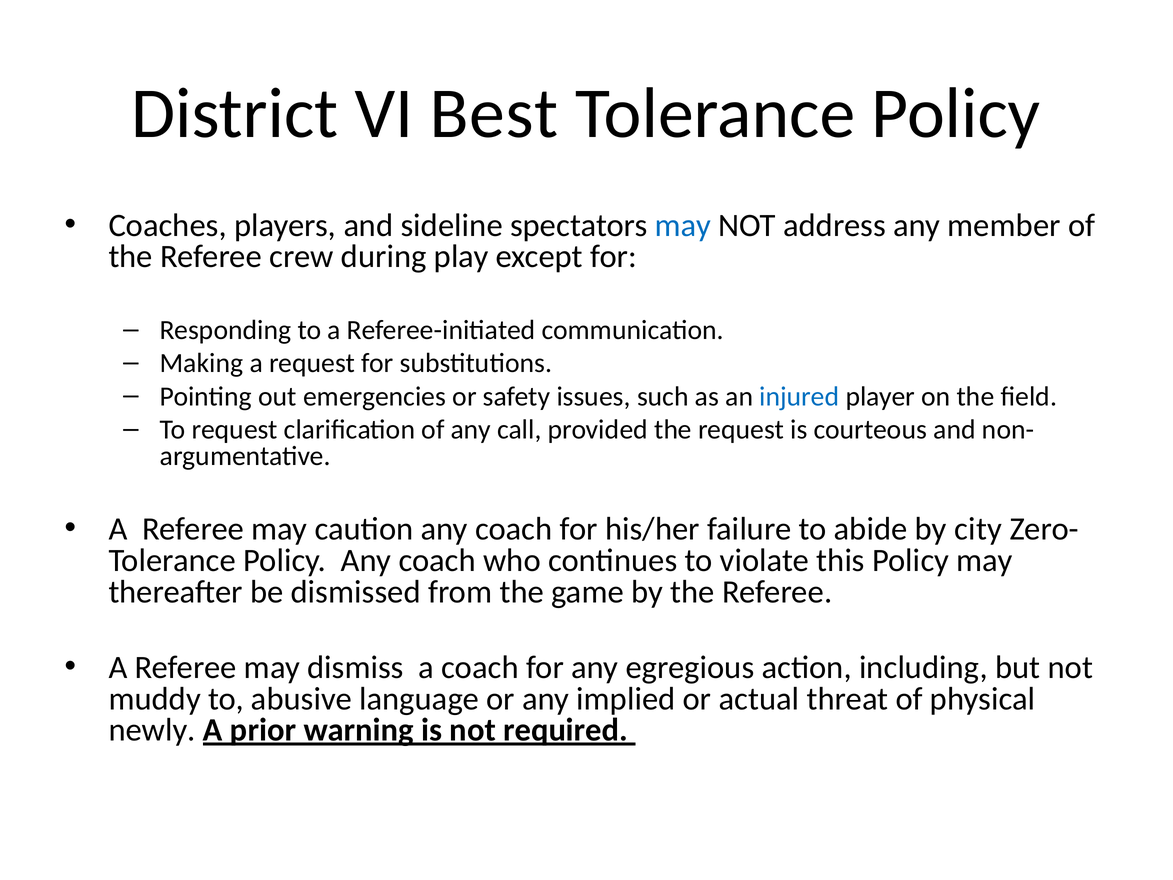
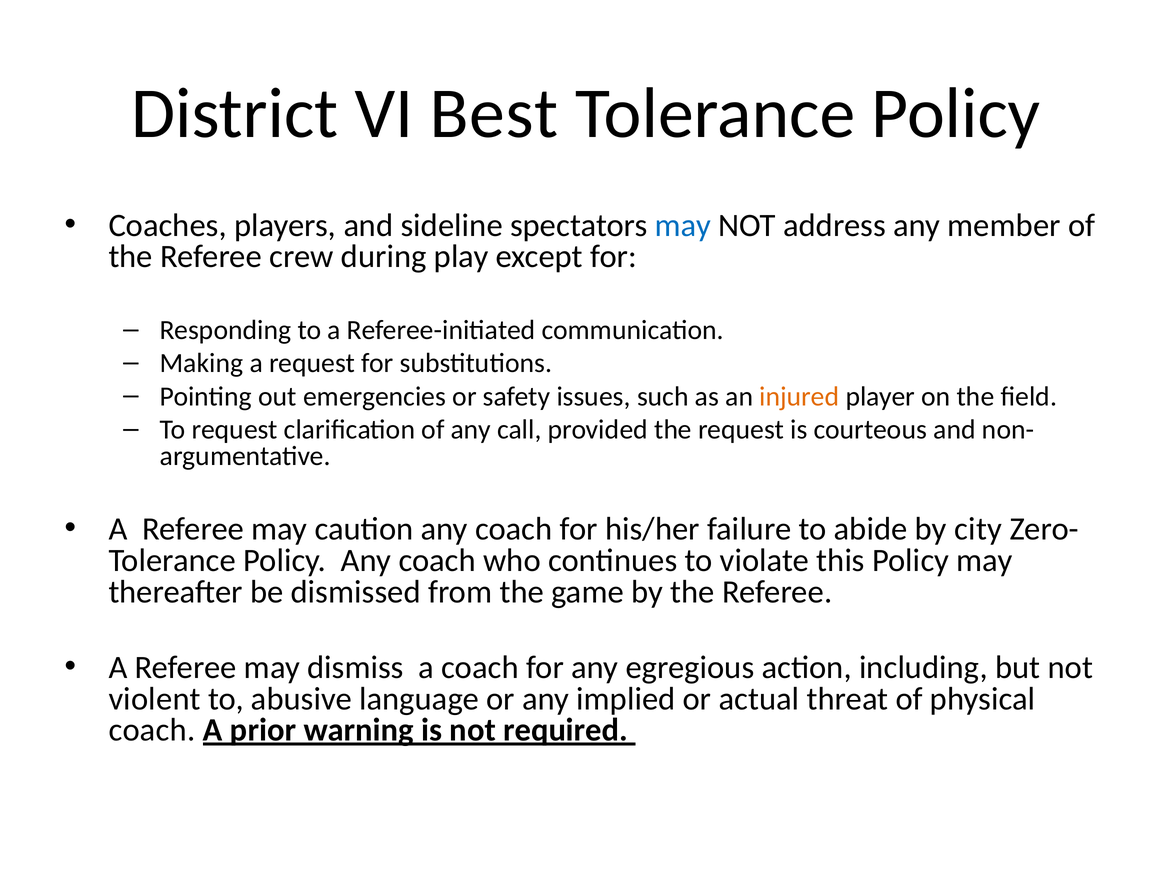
injured colour: blue -> orange
muddy: muddy -> violent
newly at (152, 730): newly -> coach
